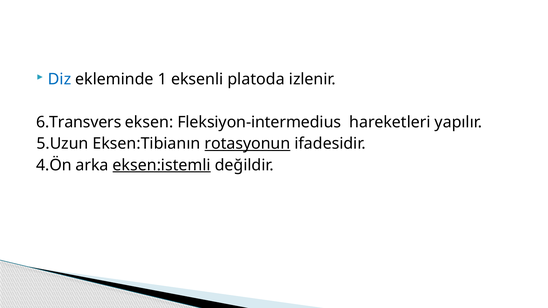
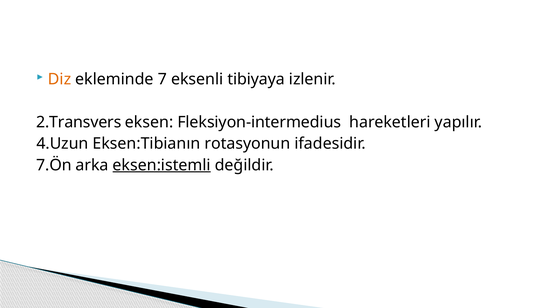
Diz colour: blue -> orange
1: 1 -> 7
platoda: platoda -> tibiyaya
6.Transvers: 6.Transvers -> 2.Transvers
5.Uzun: 5.Uzun -> 4.Uzun
rotasyonun underline: present -> none
4.Ön: 4.Ön -> 7.Ön
